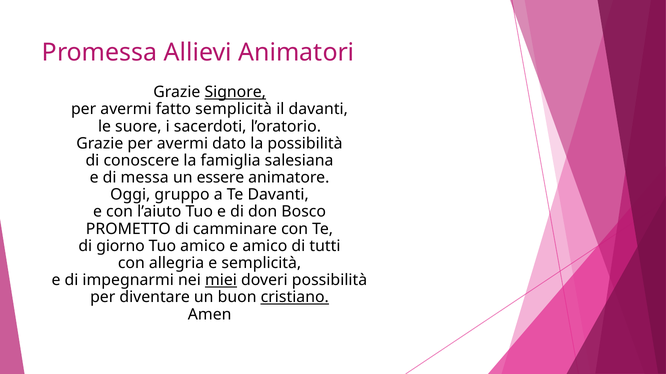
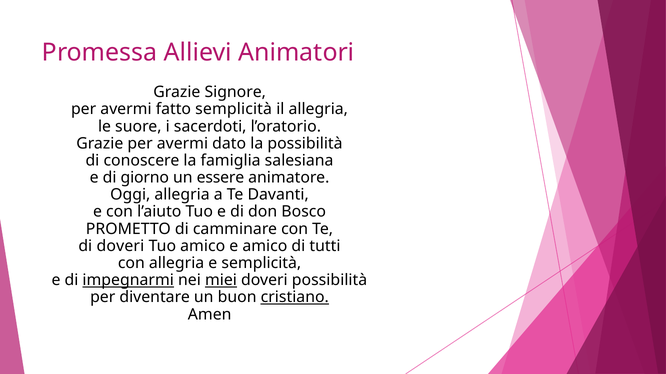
Signore underline: present -> none
il davanti: davanti -> allegria
messa: messa -> giorno
Oggi gruppo: gruppo -> allegria
di giorno: giorno -> doveri
impegnarmi underline: none -> present
